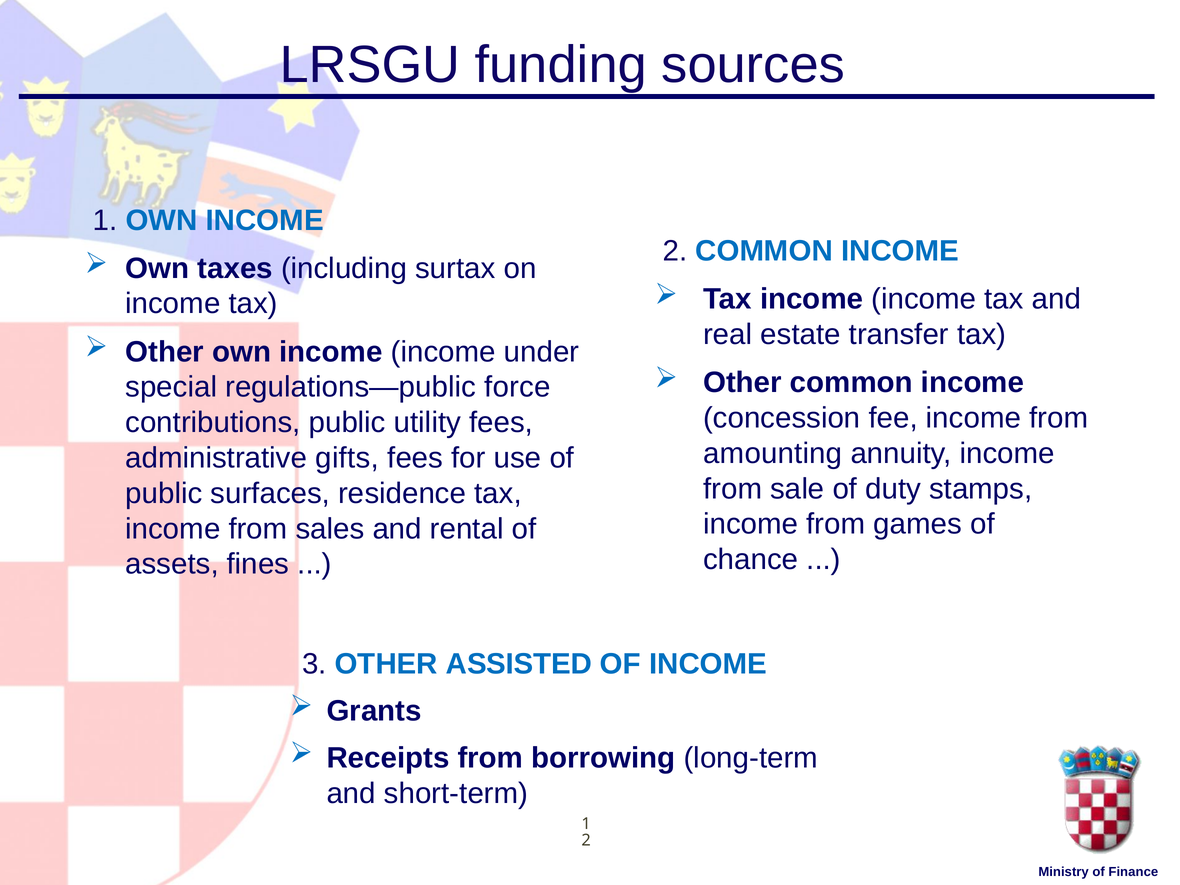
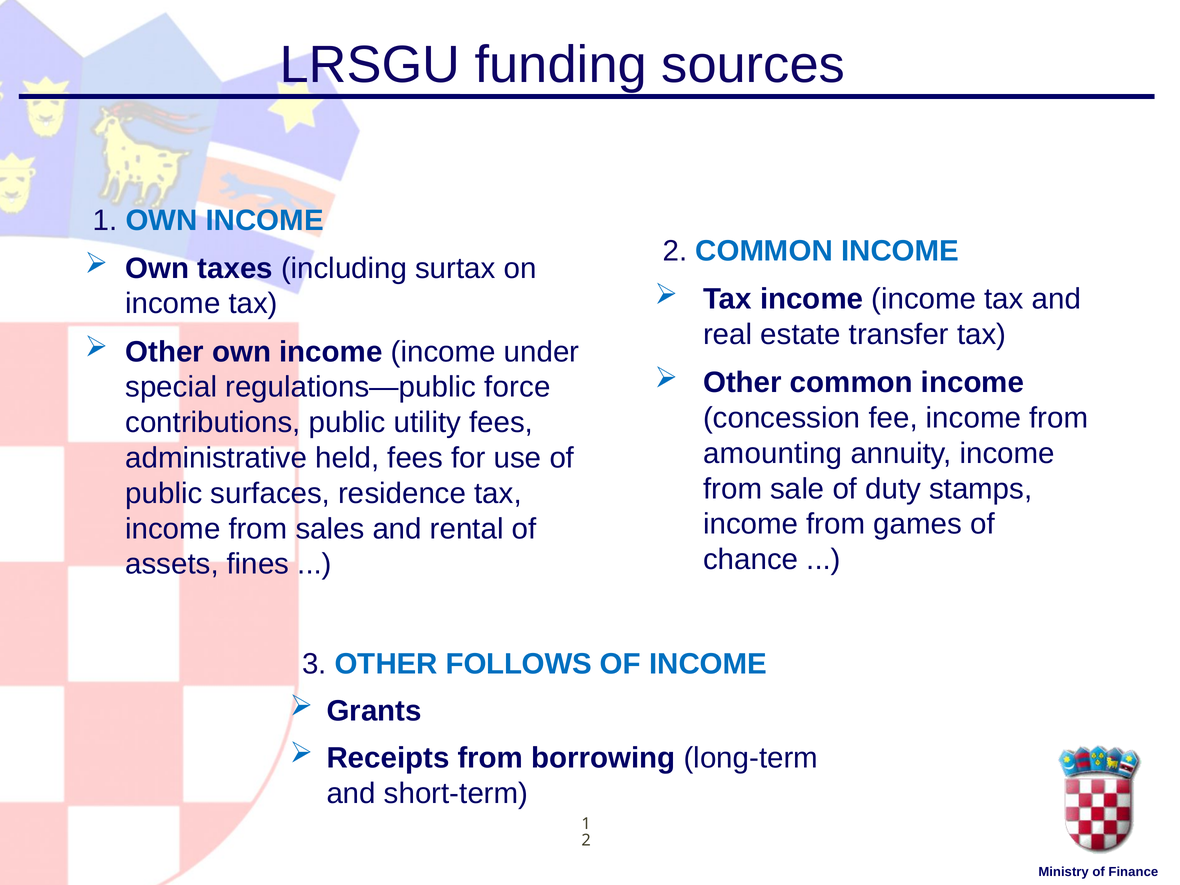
gifts: gifts -> held
ASSISTED: ASSISTED -> FOLLOWS
